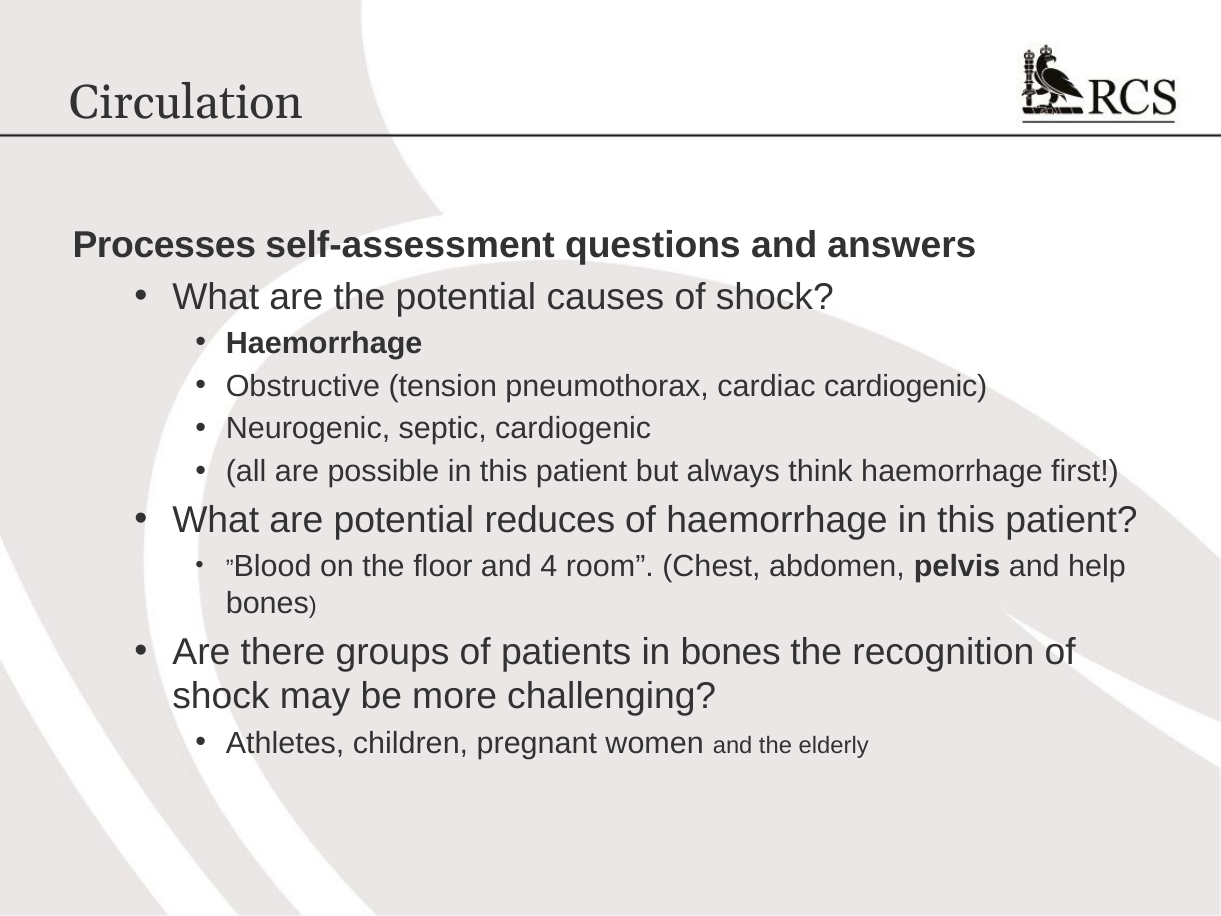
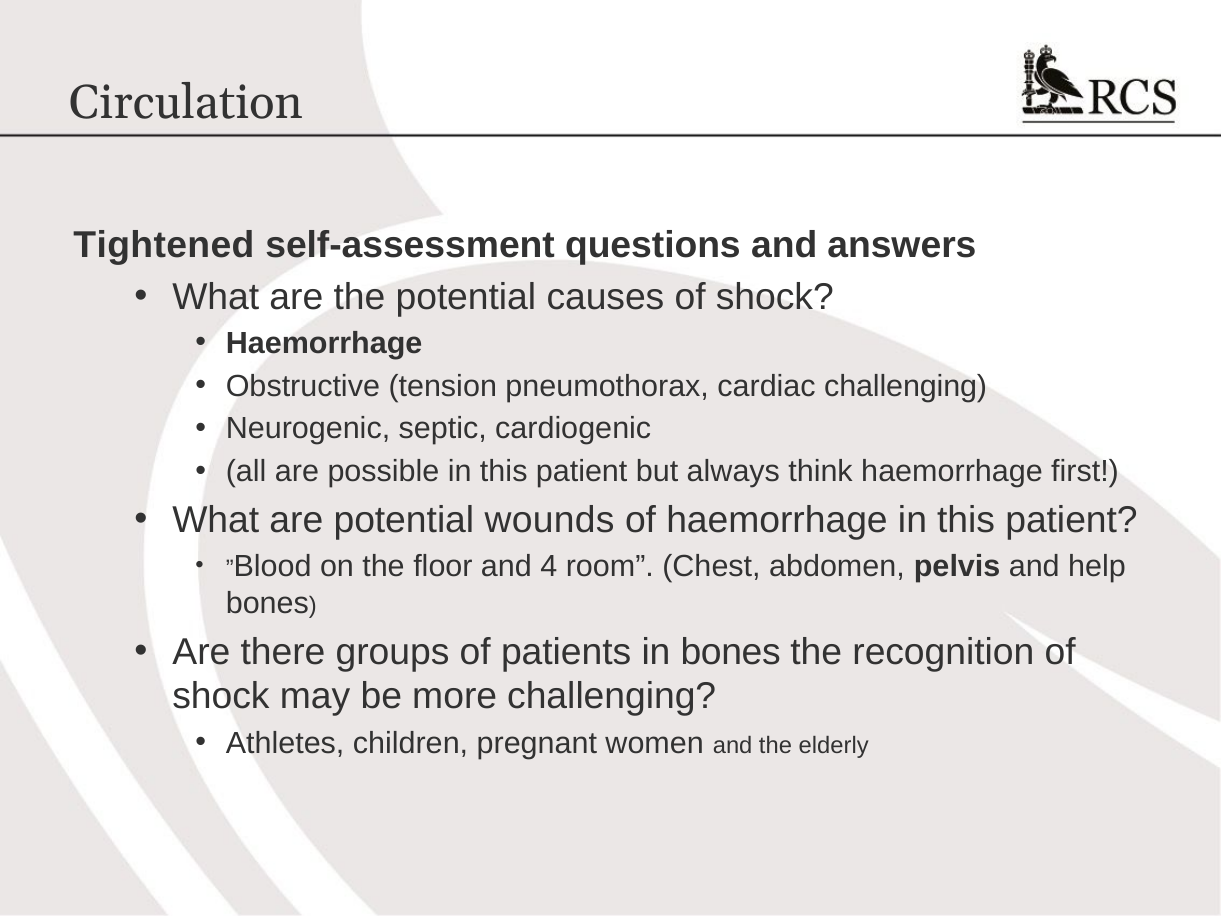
Processes: Processes -> Tightened
cardiac cardiogenic: cardiogenic -> challenging
reduces: reduces -> wounds
